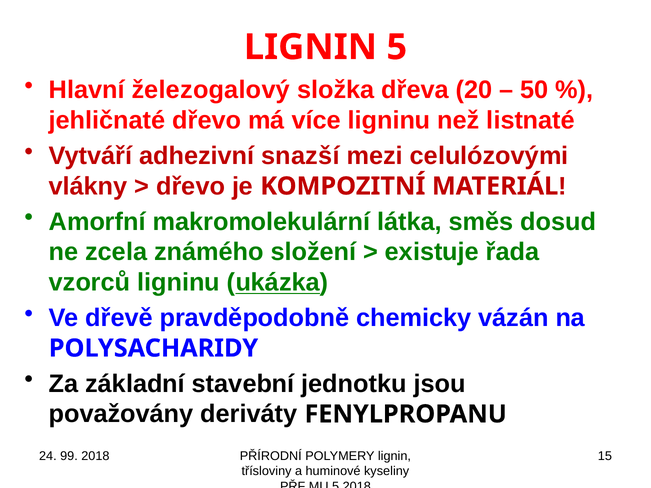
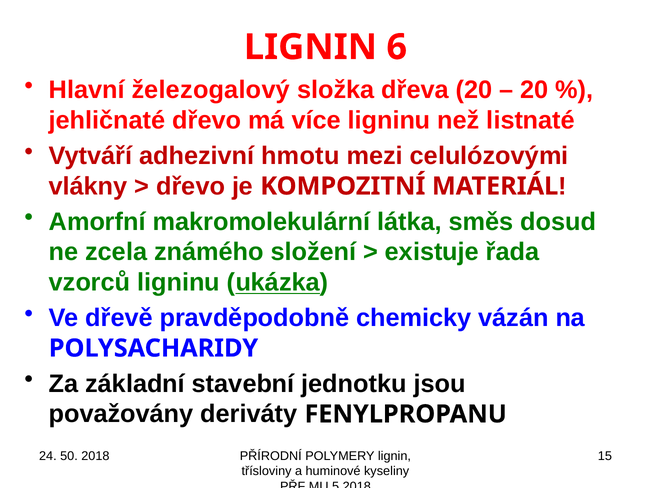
LIGNIN 5: 5 -> 6
50 at (534, 90): 50 -> 20
snazší: snazší -> hmotu
99: 99 -> 50
